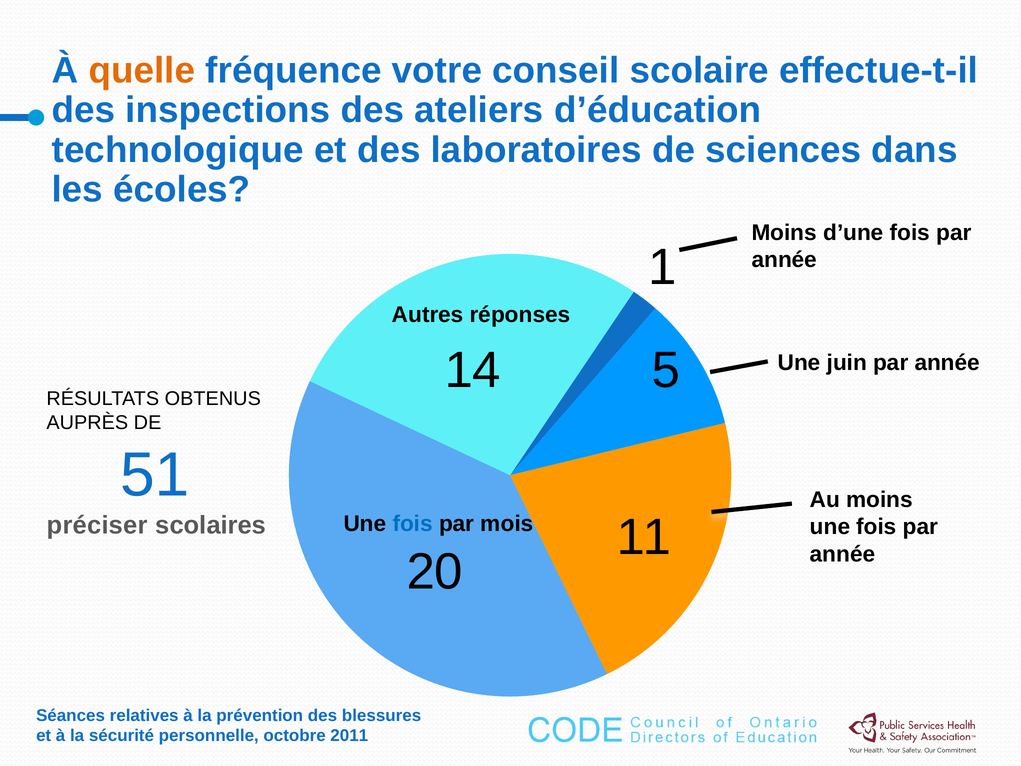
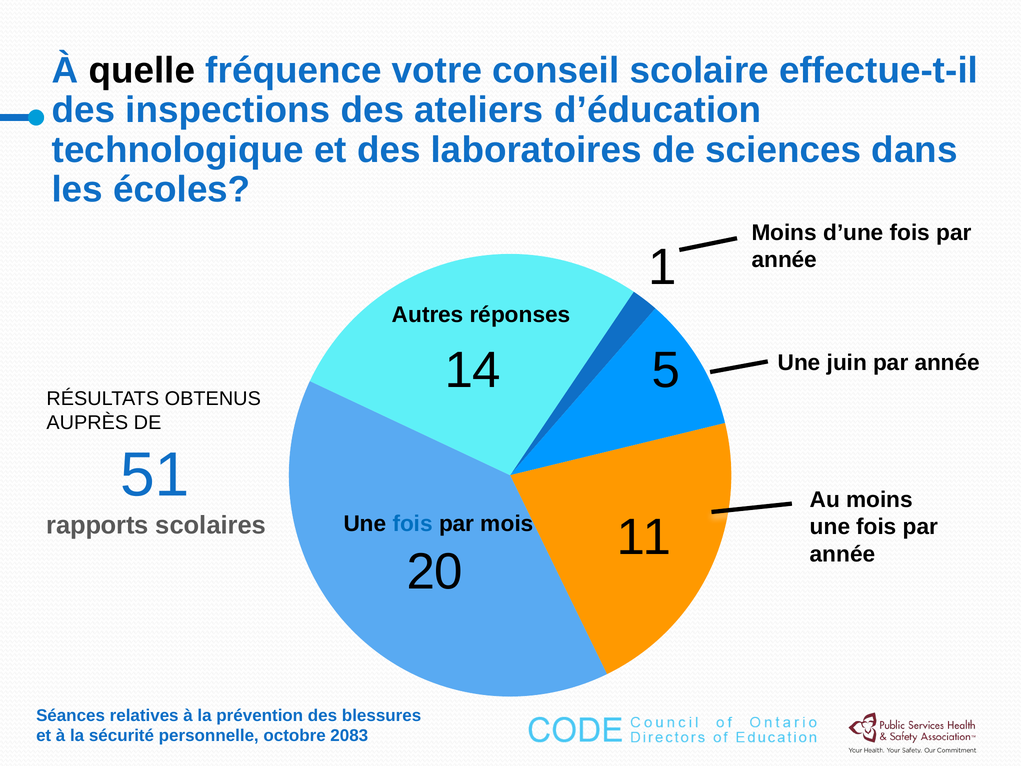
quelle colour: orange -> black
préciser: préciser -> rapports
2011: 2011 -> 2083
